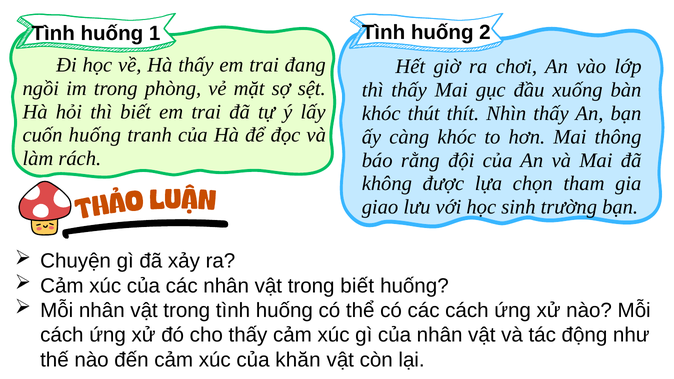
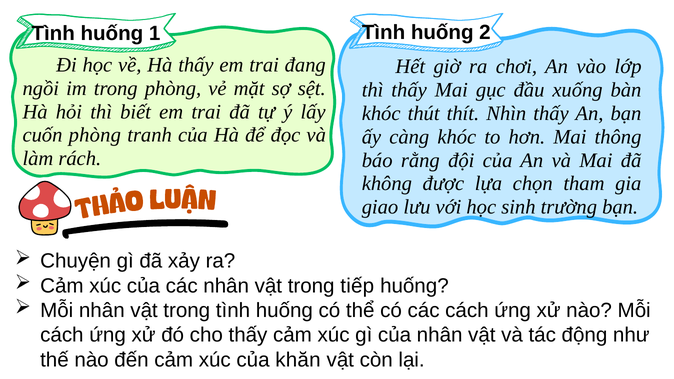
cuốn huống: huống -> phòng
trong biết: biết -> tiếp
